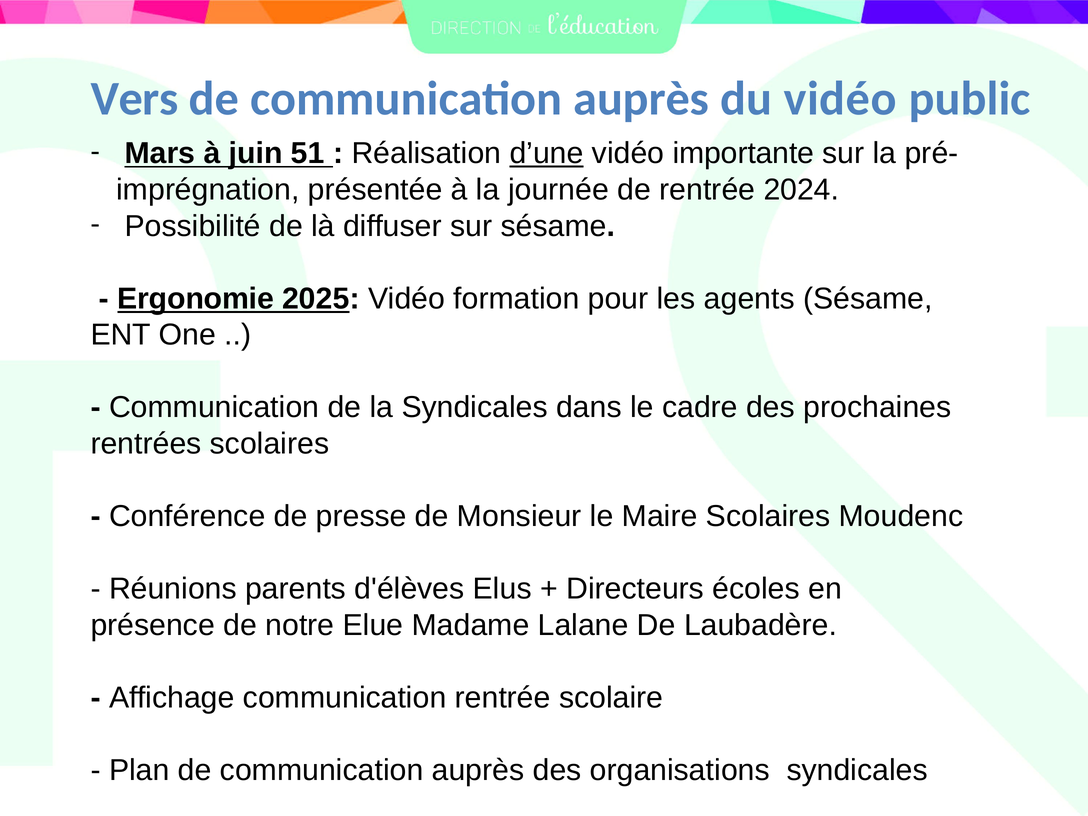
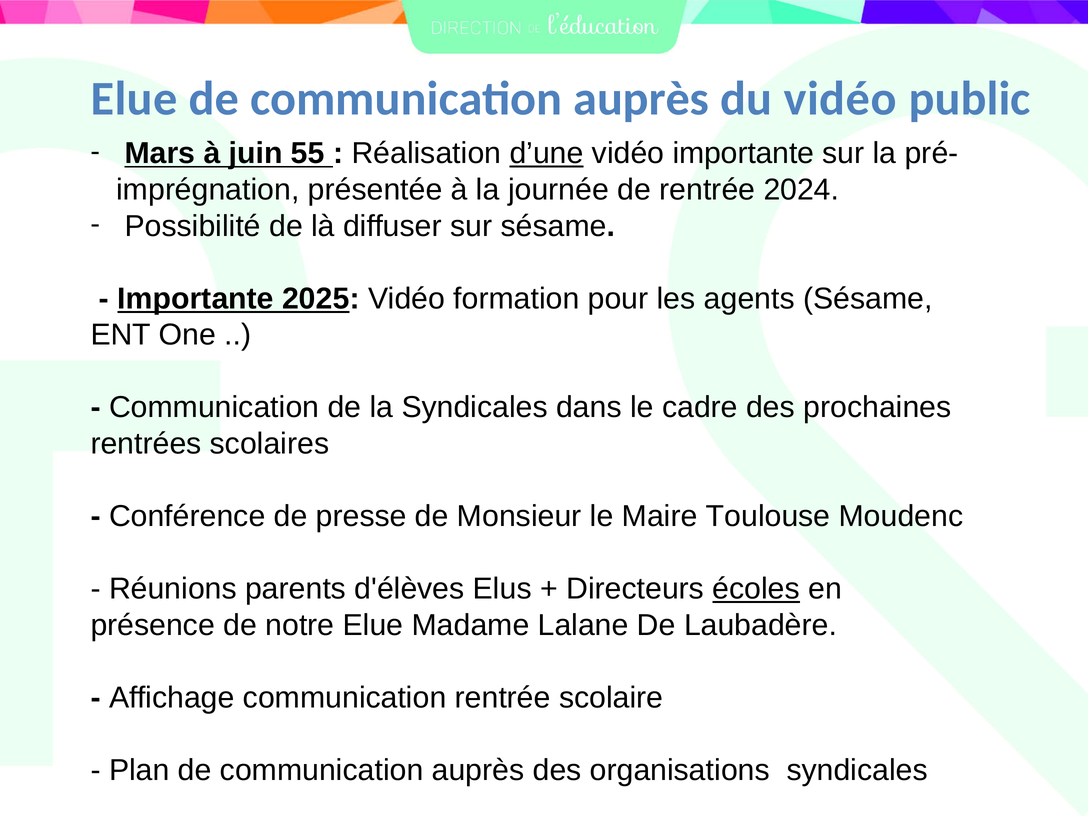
Vers at (134, 99): Vers -> Elue
51: 51 -> 55
Ergonomie at (196, 299): Ergonomie -> Importante
Maire Scolaires: Scolaires -> Toulouse
écoles underline: none -> present
